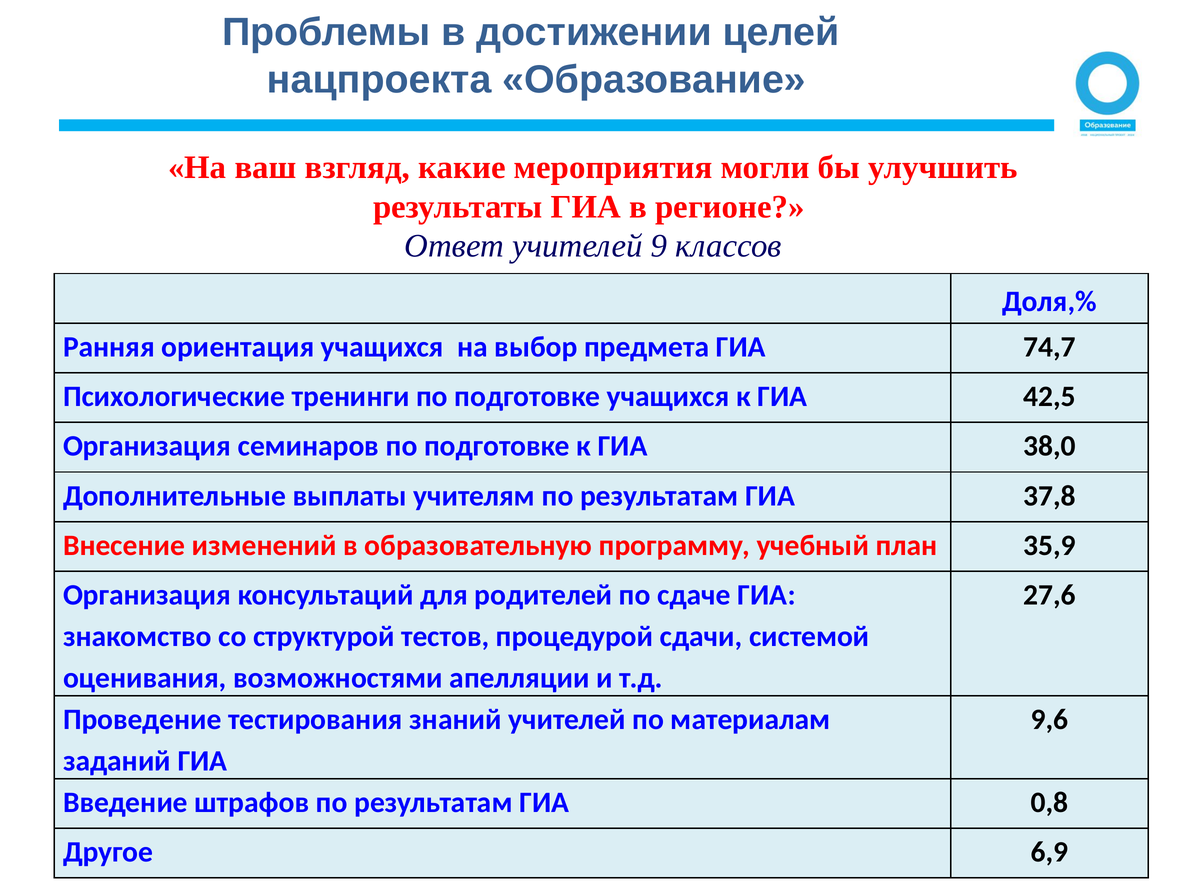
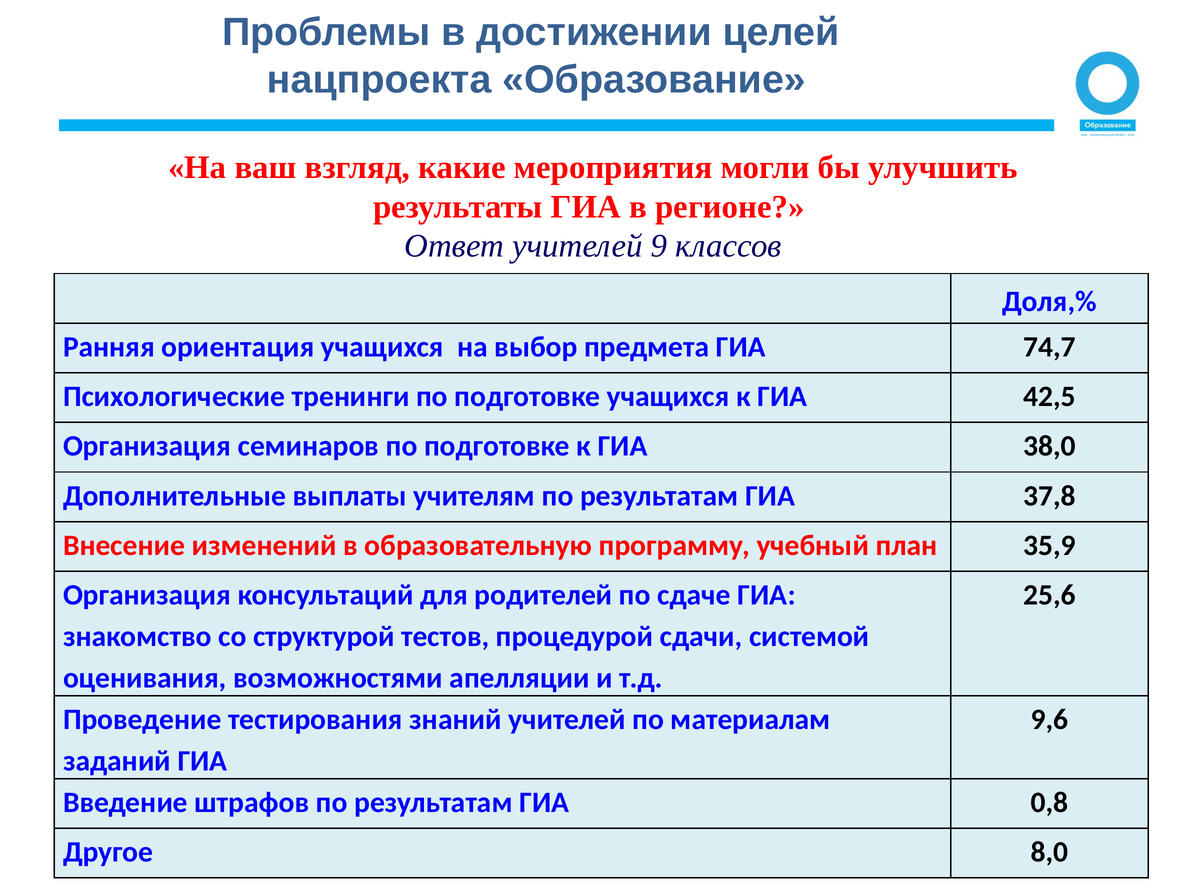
27,6: 27,6 -> 25,6
6,9: 6,9 -> 8,0
